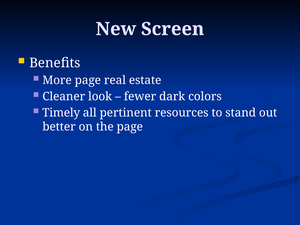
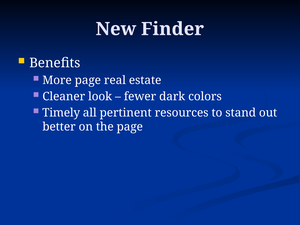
Screen: Screen -> Finder
